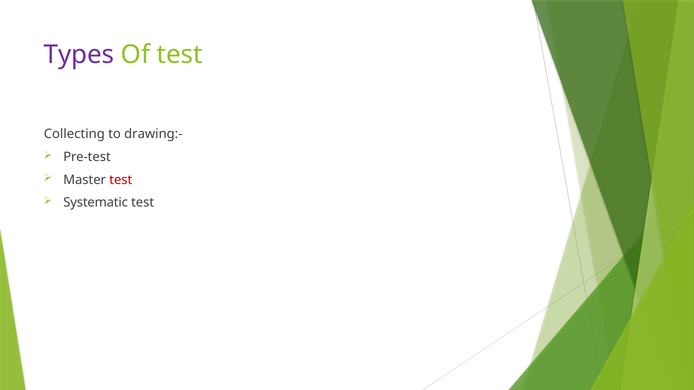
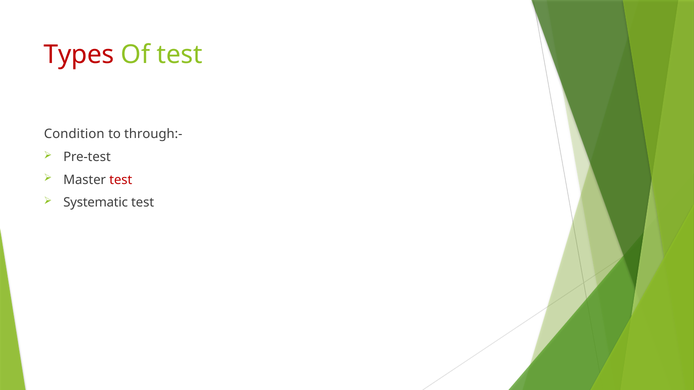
Types colour: purple -> red
Collecting: Collecting -> Condition
drawing:-: drawing:- -> through:-
